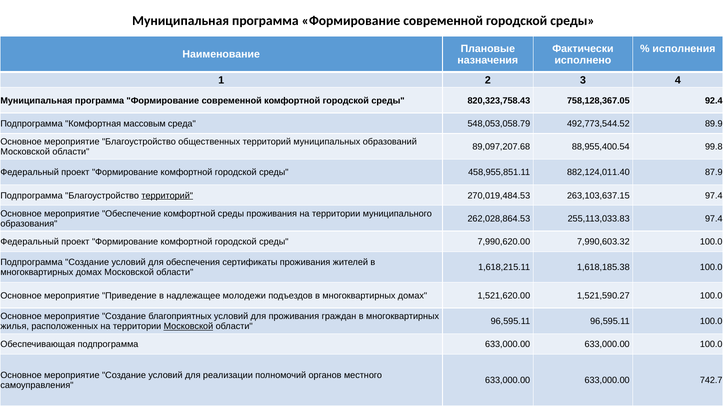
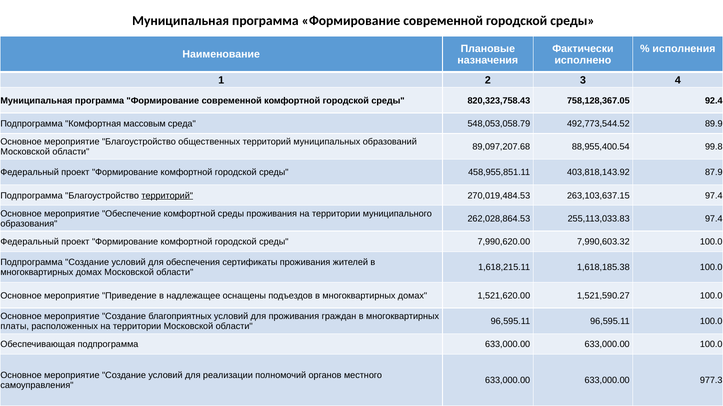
882,124,011.40: 882,124,011.40 -> 403,818,143.92
молодежи: молодежи -> оснащены
жилья: жилья -> платы
Московской at (188, 327) underline: present -> none
742.7: 742.7 -> 977.3
